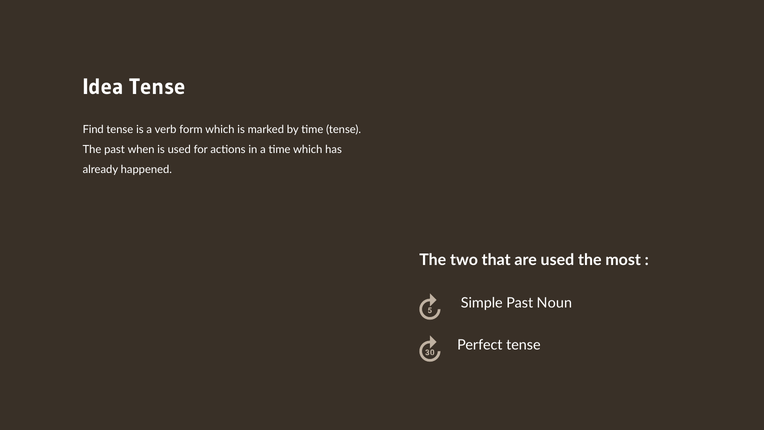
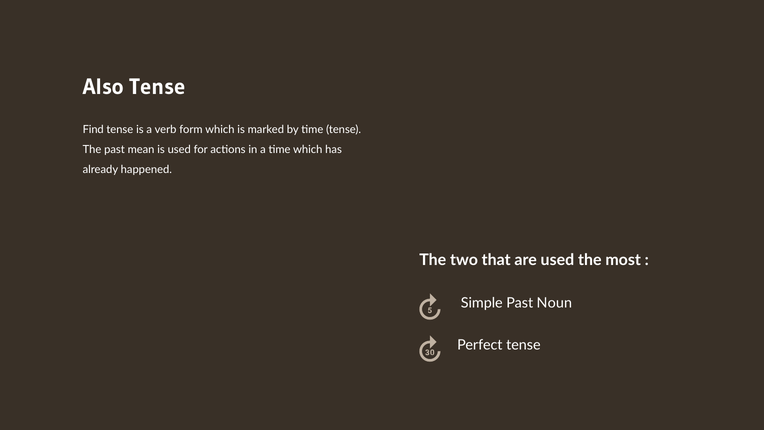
Idea: Idea -> Also
when: when -> mean
